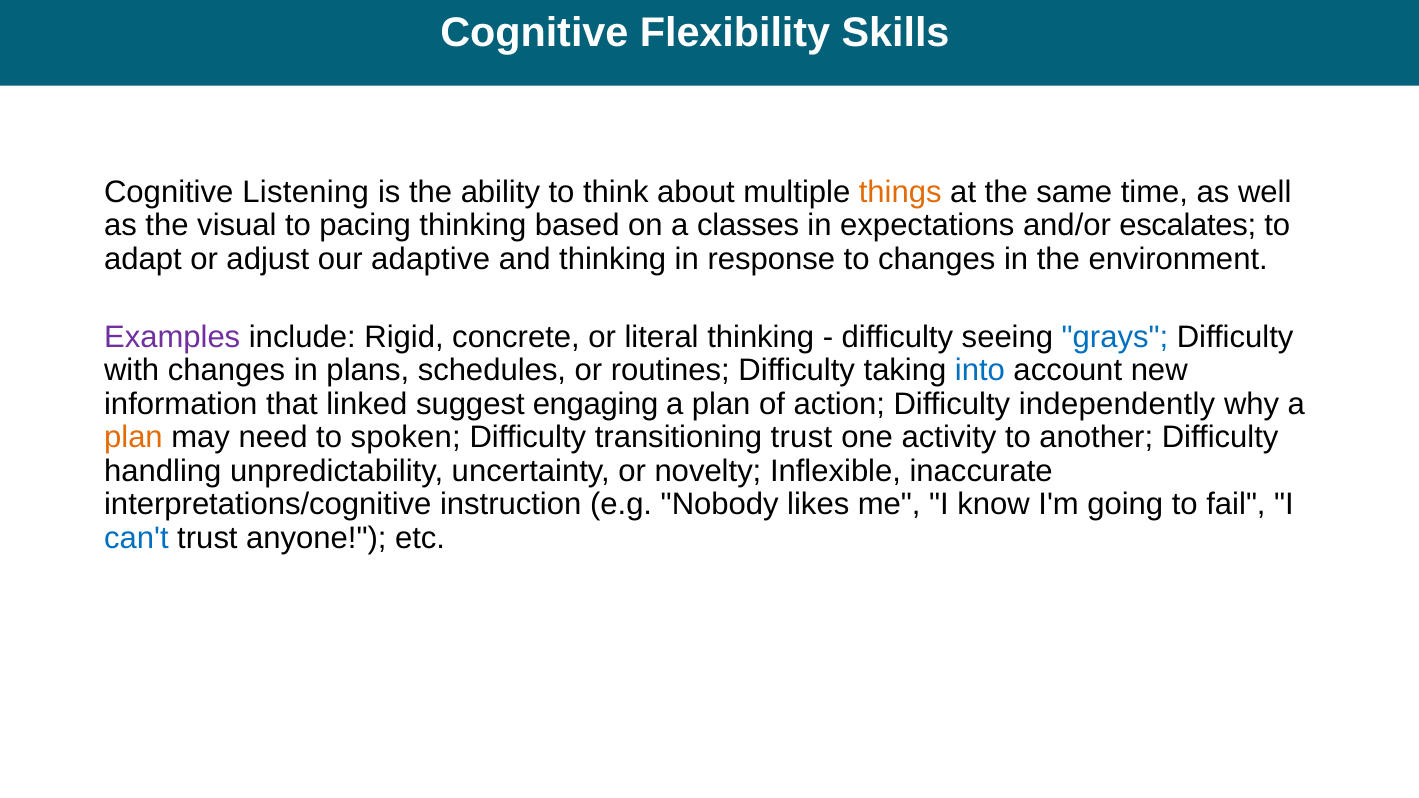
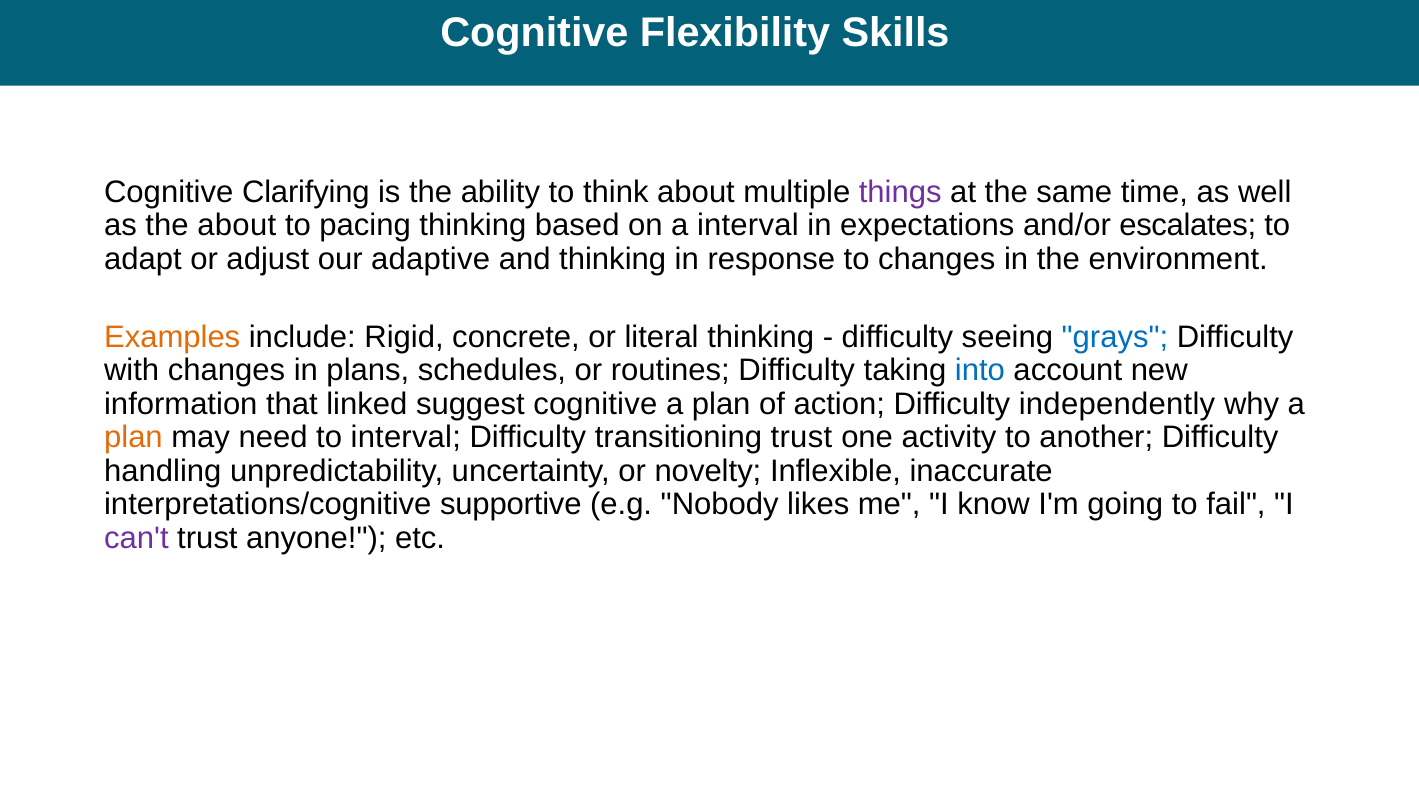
Listening: Listening -> Clarifying
things colour: orange -> purple
the visual: visual -> about
a classes: classes -> interval
Examples colour: purple -> orange
suggest engaging: engaging -> cognitive
to spoken: spoken -> interval
instruction: instruction -> supportive
can't colour: blue -> purple
